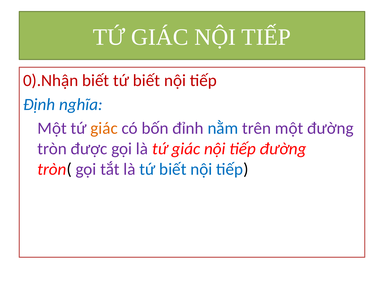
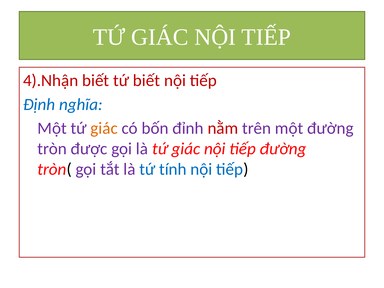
0).Nhận: 0).Nhận -> 4).Nhận
nằm colour: blue -> red
là tứ biết: biết -> tính
